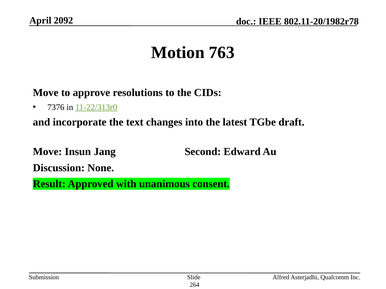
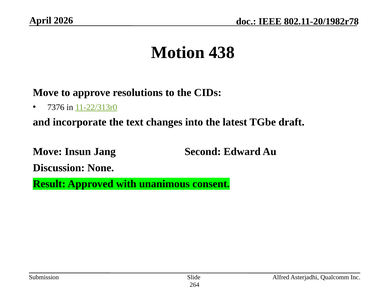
2092: 2092 -> 2026
763: 763 -> 438
